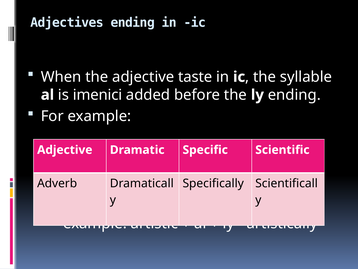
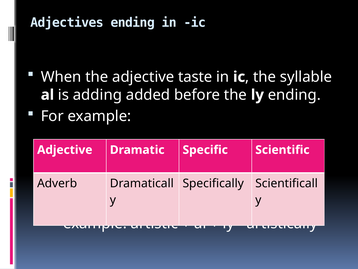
imenici: imenici -> adding
